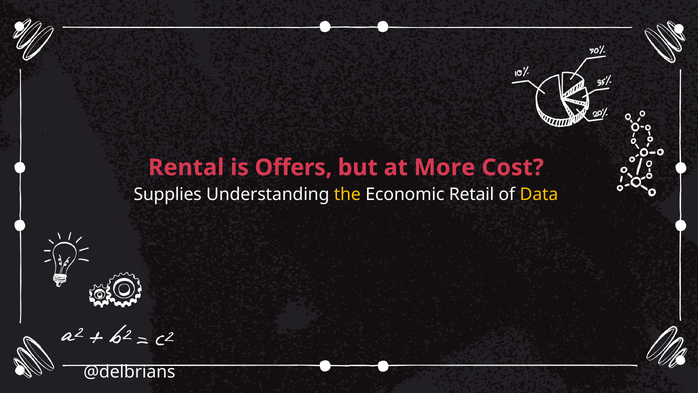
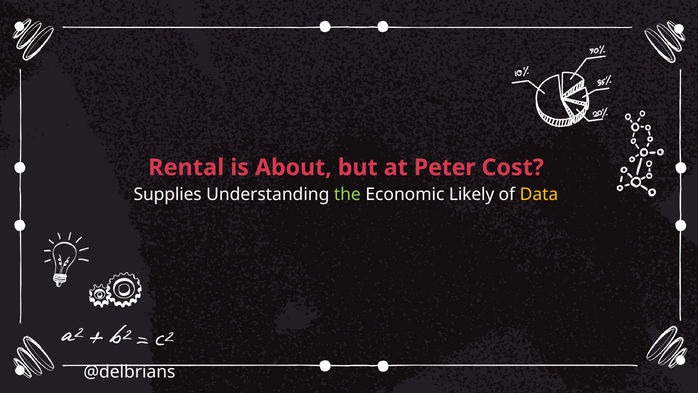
Offers: Offers -> About
More: More -> Peter
the colour: yellow -> light green
Retail: Retail -> Likely
